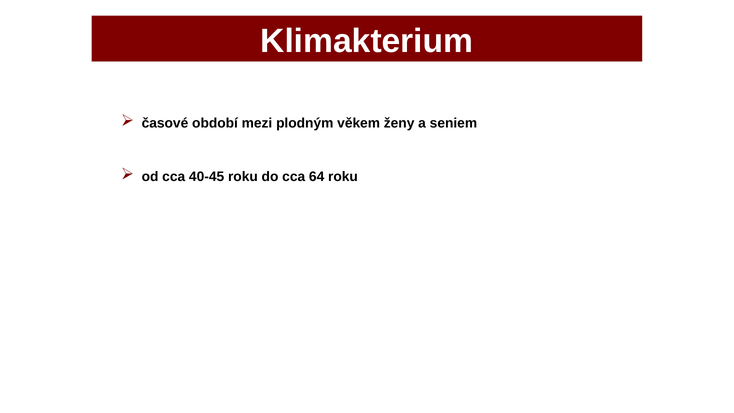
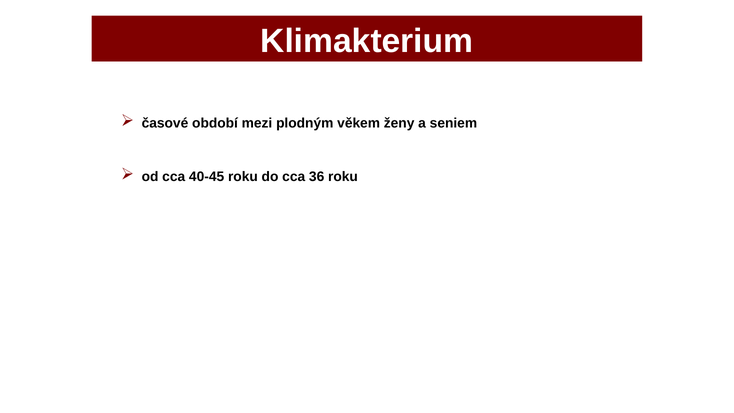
64: 64 -> 36
